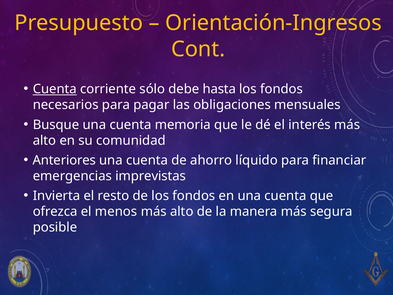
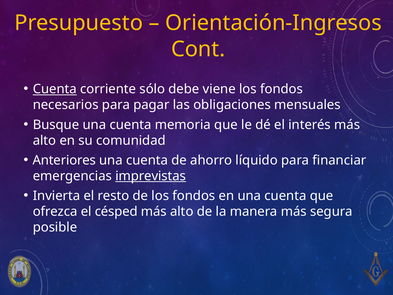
hasta: hasta -> viene
imprevistas underline: none -> present
menos: menos -> césped
